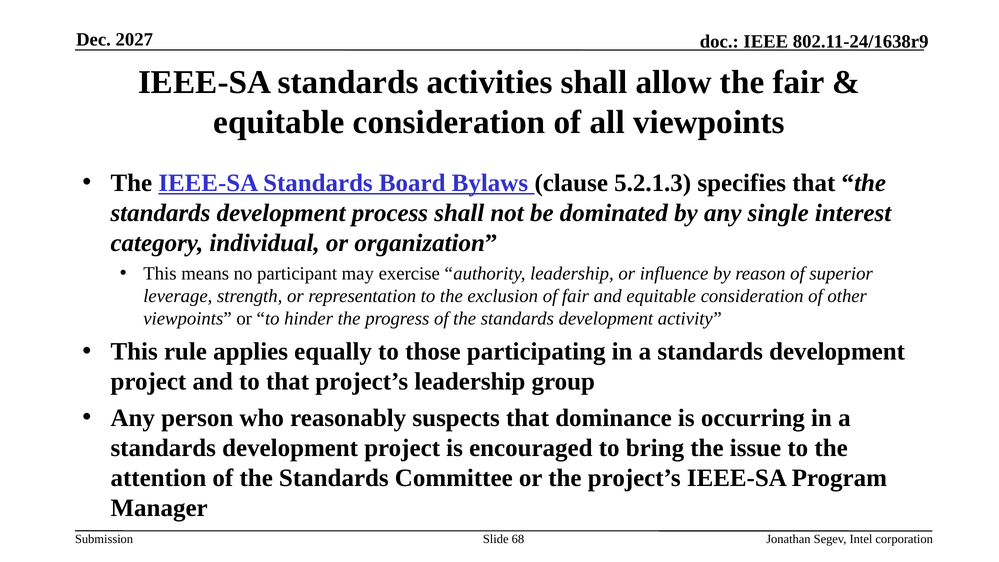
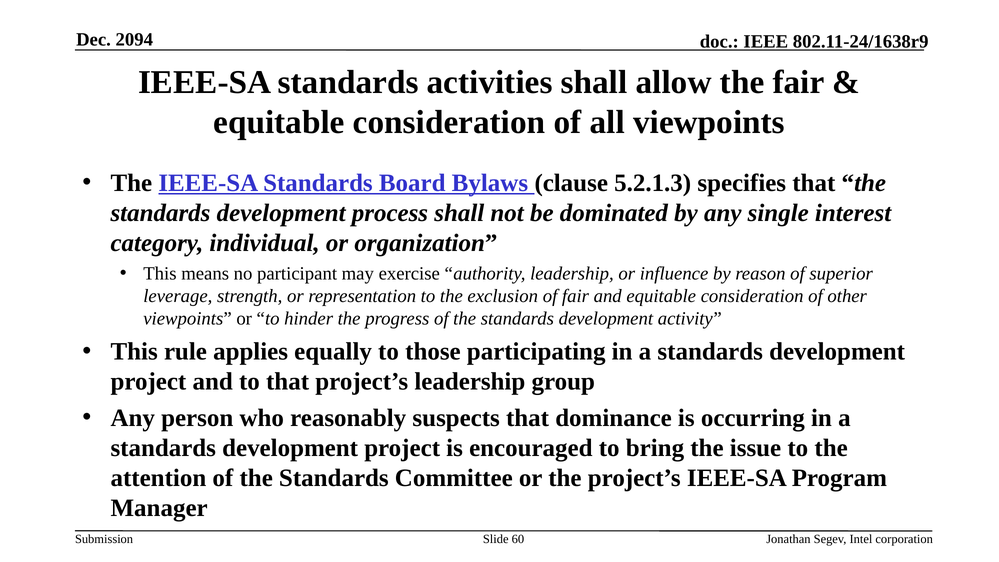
2027: 2027 -> 2094
68: 68 -> 60
